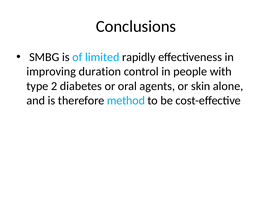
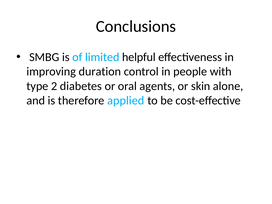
rapidly: rapidly -> helpful
method: method -> applied
